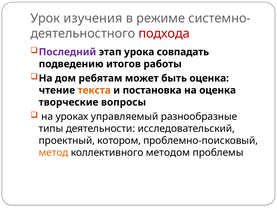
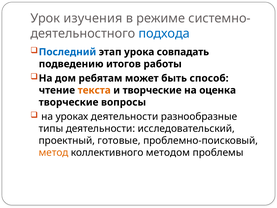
подхода colour: red -> blue
Последний colour: purple -> blue
быть оценка: оценка -> способ
и постановка: постановка -> творческие
уроках управляемый: управляемый -> деятельности
котором: котором -> готовые
